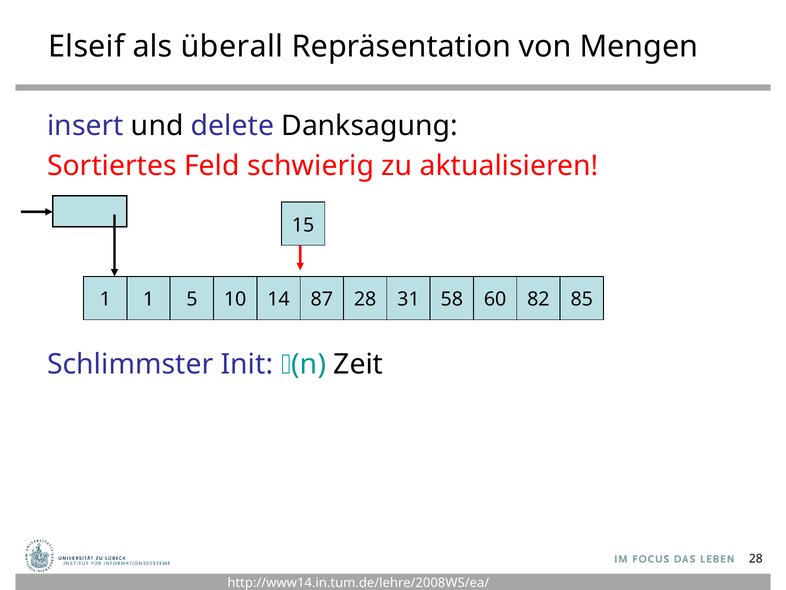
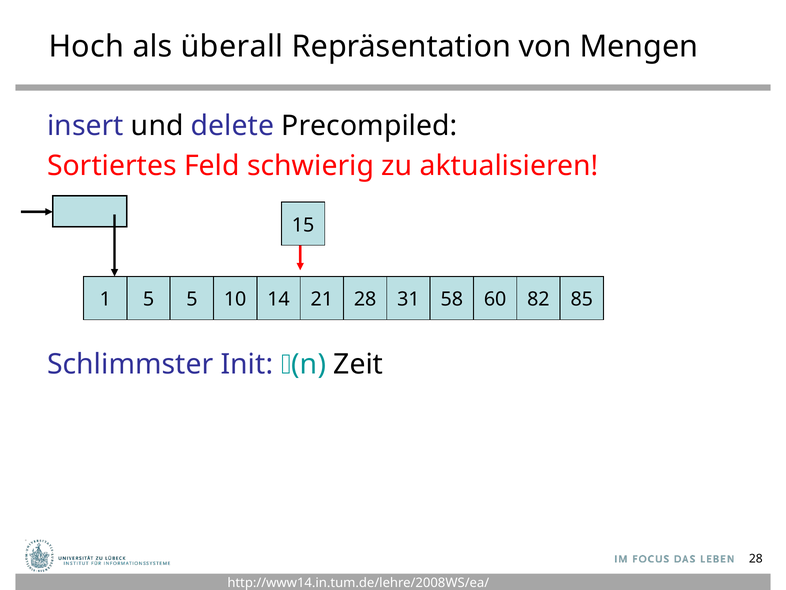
Elseif: Elseif -> Hoch
Danksagung: Danksagung -> Precompiled
1 1: 1 -> 5
87: 87 -> 21
